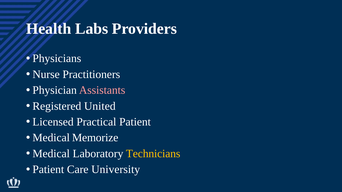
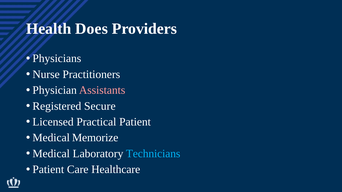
Labs: Labs -> Does
United: United -> Secure
Technicians colour: yellow -> light blue
University: University -> Healthcare
